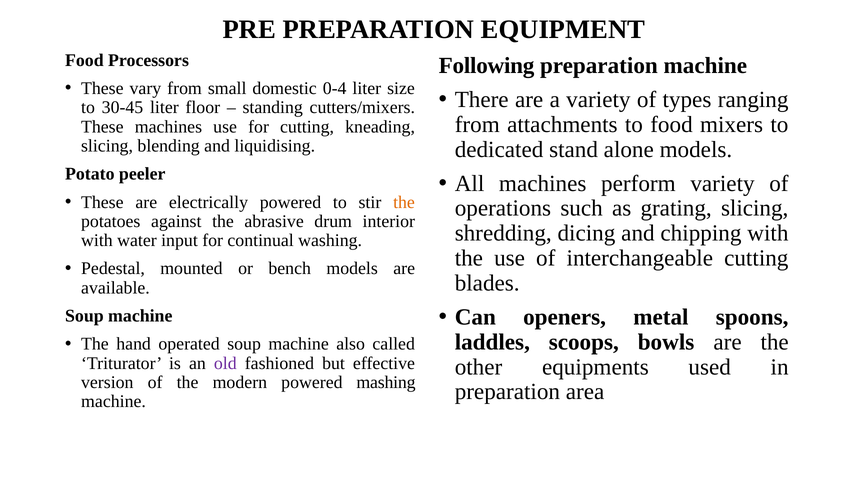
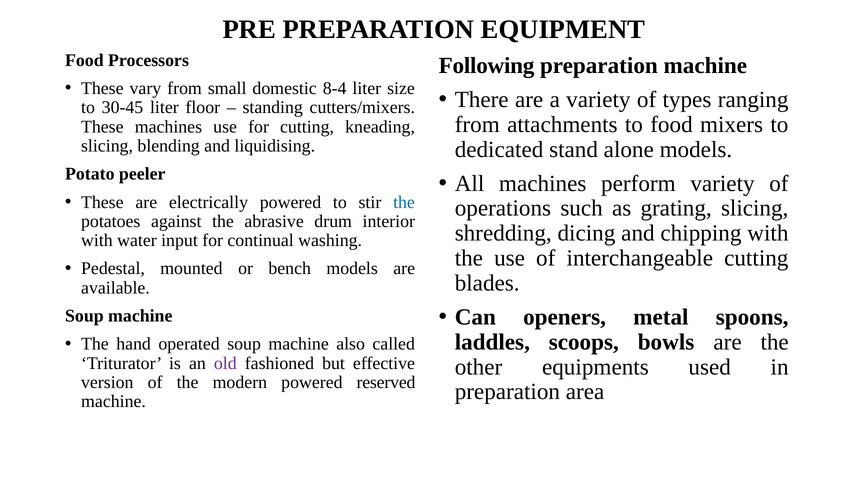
0-4: 0-4 -> 8-4
the at (404, 202) colour: orange -> blue
mashing: mashing -> reserved
